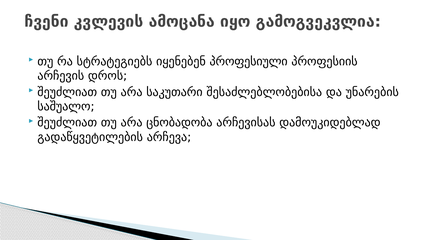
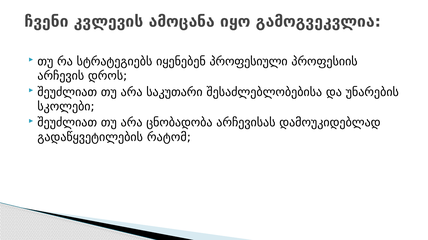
საშუალო: საშუალო -> სკოლები
არჩევა: არჩევა -> რატომ
